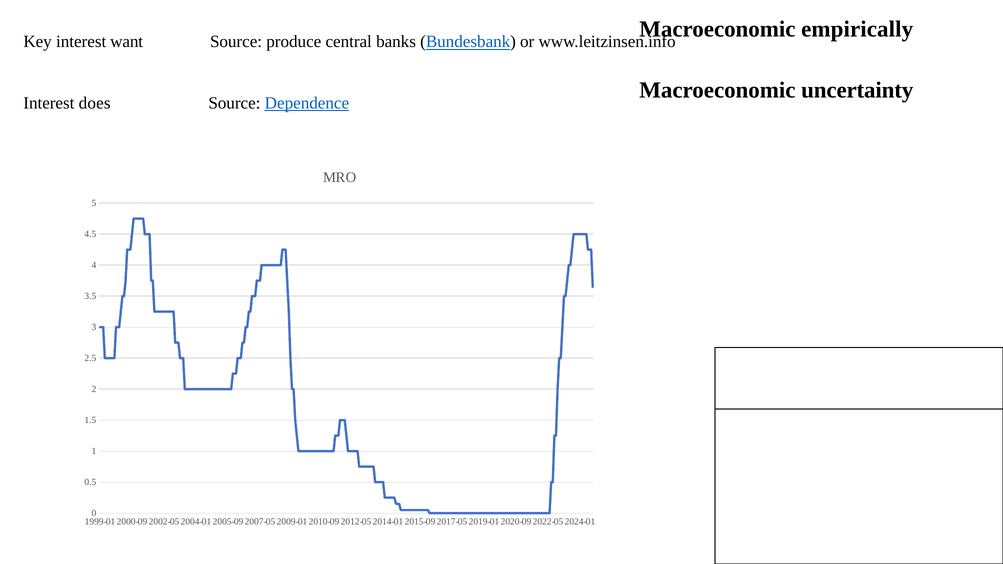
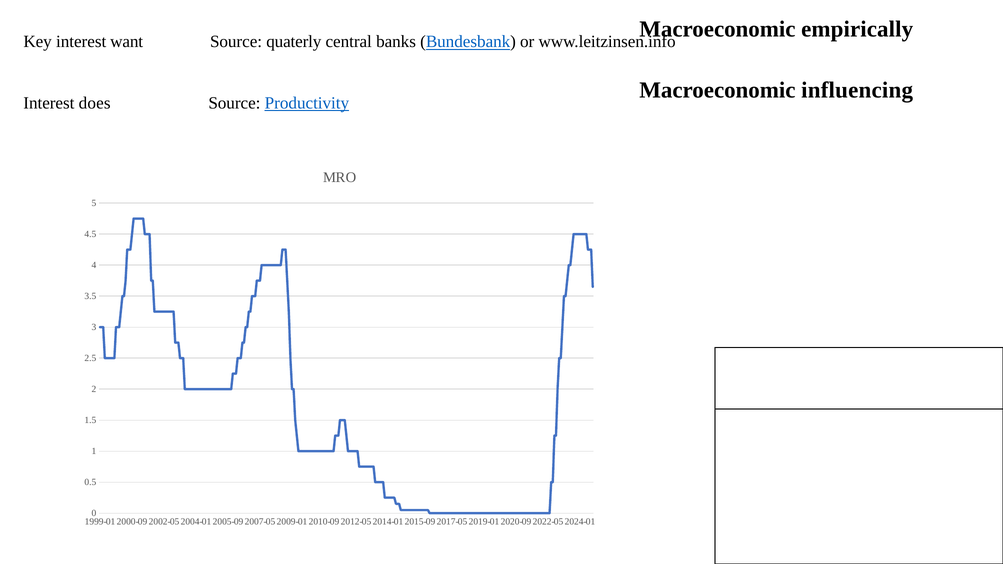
produce: produce -> quaterly
uncertainty: uncertainty -> influencing
Dependence: Dependence -> Productivity
